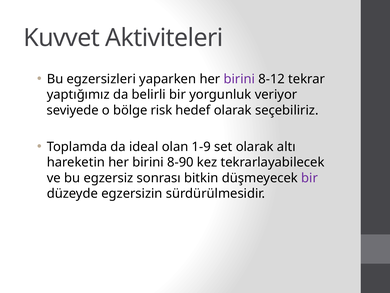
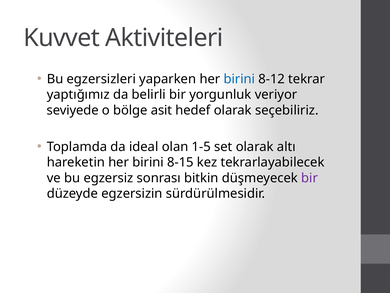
birini at (239, 79) colour: purple -> blue
risk: risk -> asit
1-9: 1-9 -> 1-5
8-90: 8-90 -> 8-15
